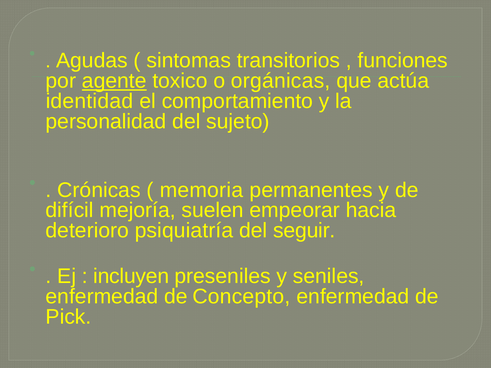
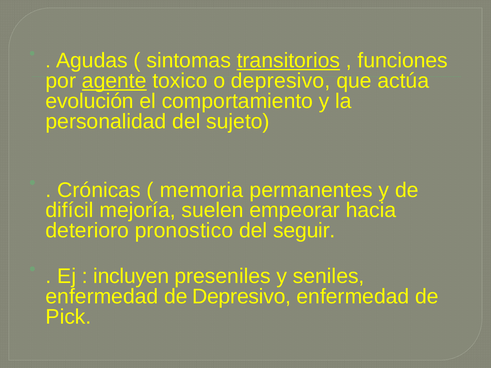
transitorios underline: none -> present
o orgánicas: orgánicas -> depresivo
identidad: identidad -> evolución
psiquiatría: psiquiatría -> pronostico
de Concepto: Concepto -> Depresivo
